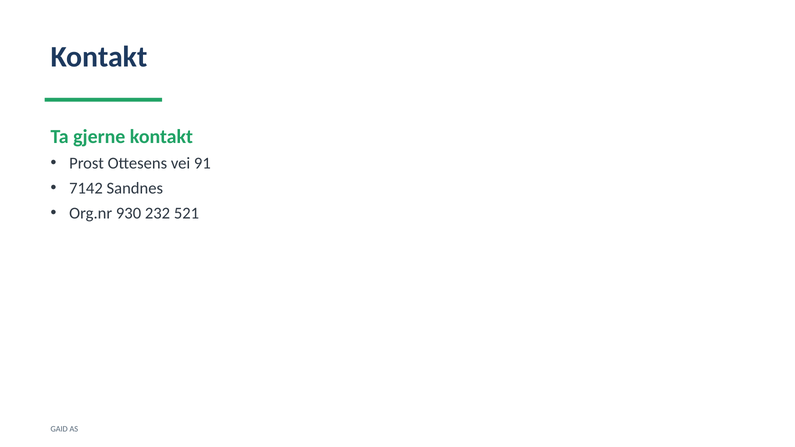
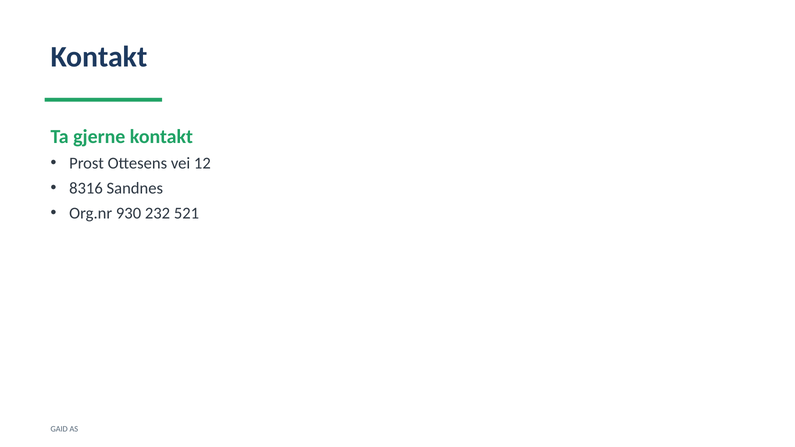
91: 91 -> 12
7142: 7142 -> 8316
